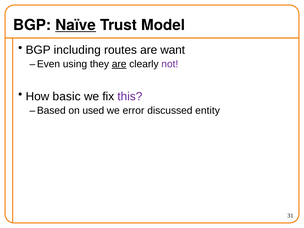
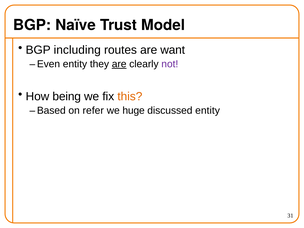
Naïve underline: present -> none
Even using: using -> entity
basic: basic -> being
this colour: purple -> orange
used: used -> refer
error: error -> huge
